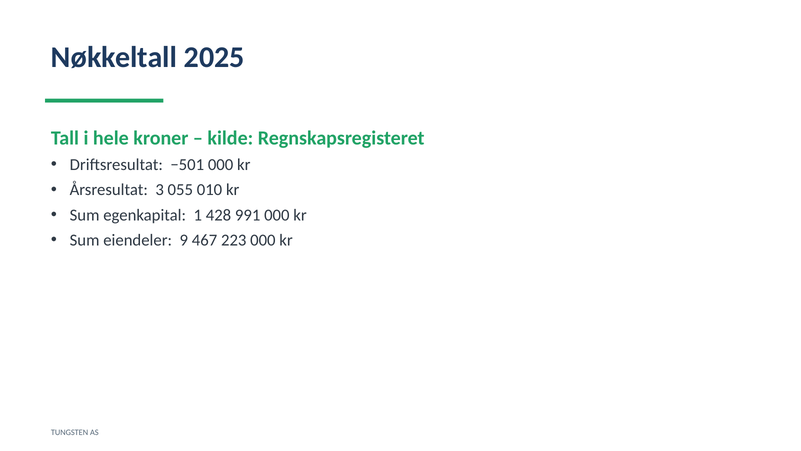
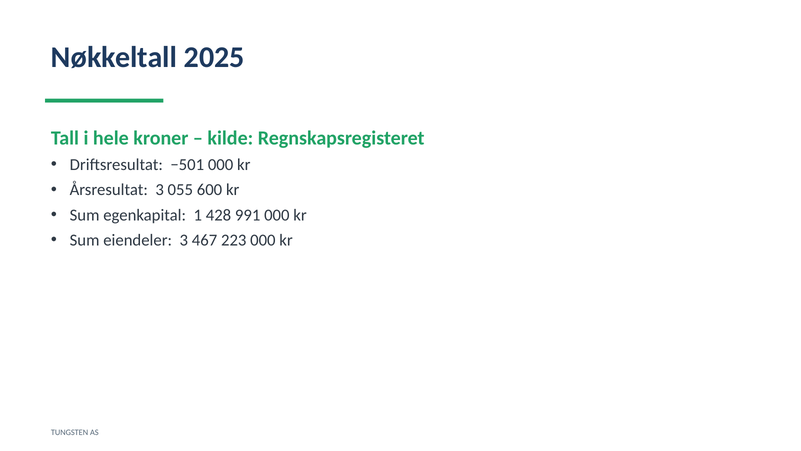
010: 010 -> 600
eiendeler 9: 9 -> 3
